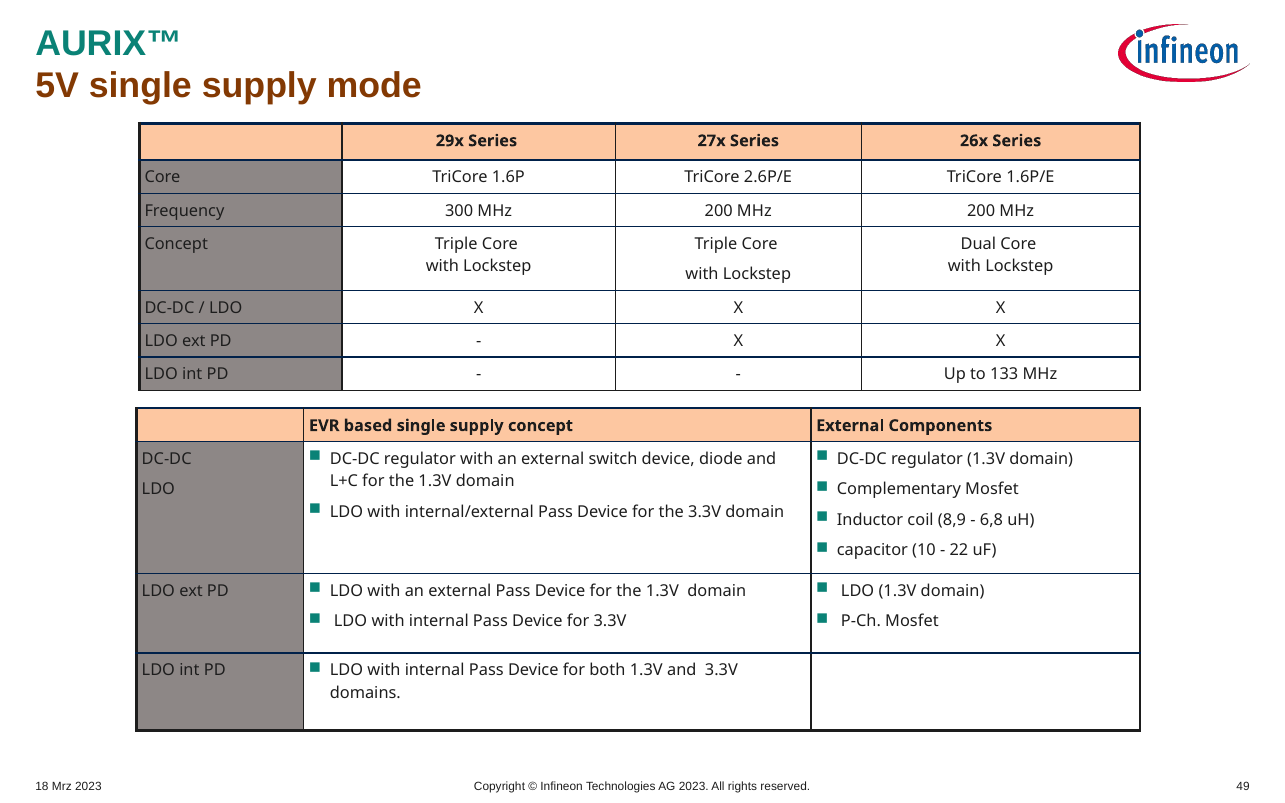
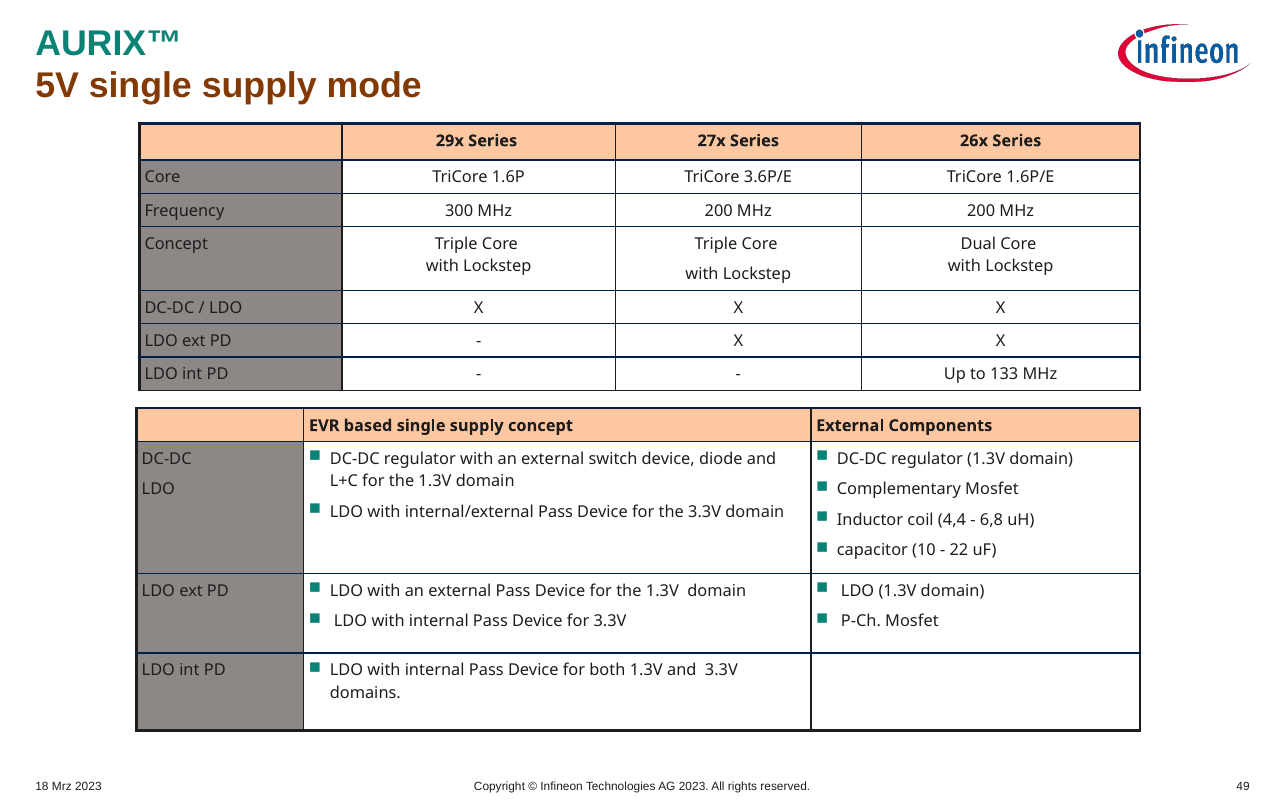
2.6P/E: 2.6P/E -> 3.6P/E
8,9: 8,9 -> 4,4
